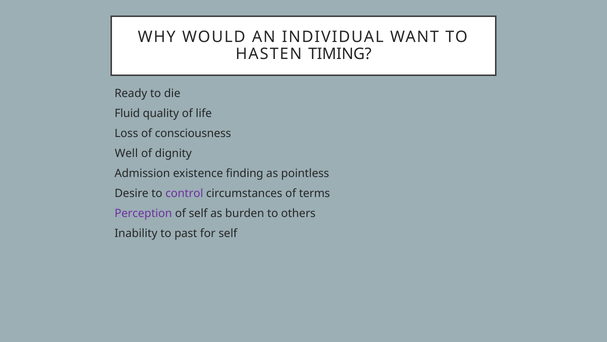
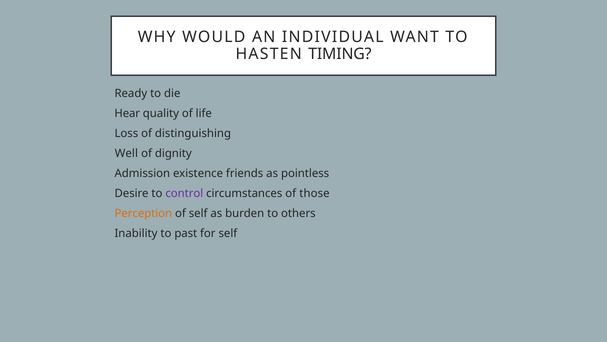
Fluid: Fluid -> Hear
consciousness: consciousness -> distinguishing
finding: finding -> friends
terms: terms -> those
Perception colour: purple -> orange
